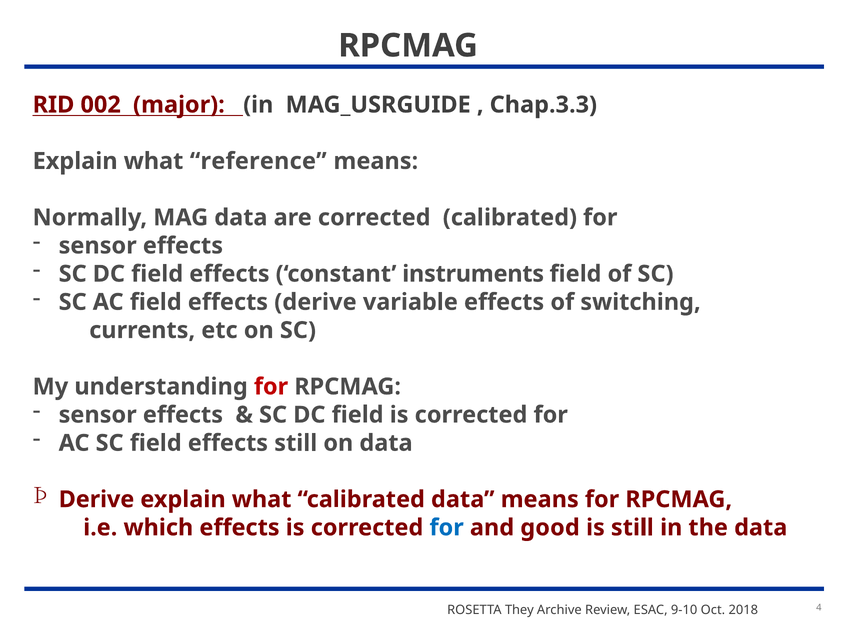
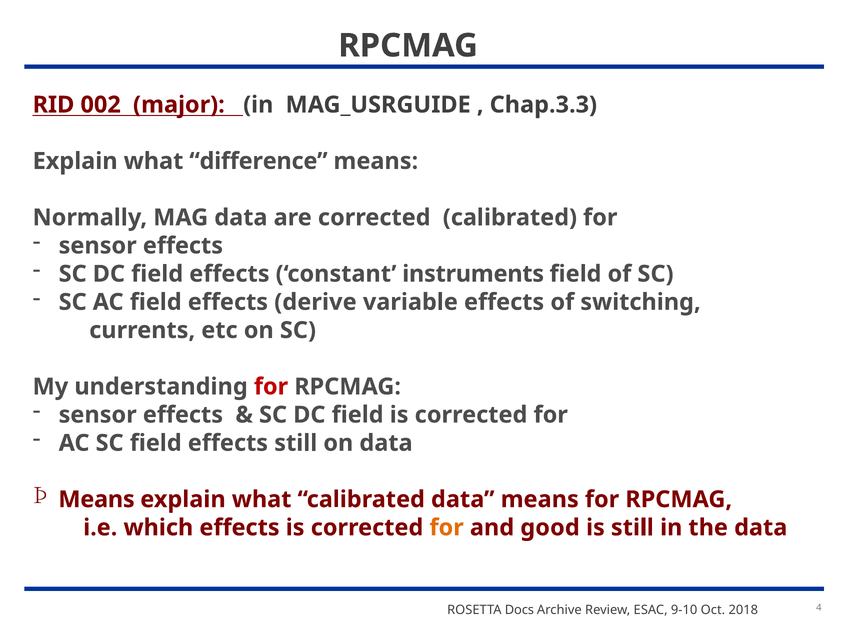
reference: reference -> difference
Derive at (96, 499): Derive -> Means
for at (447, 527) colour: blue -> orange
They: They -> Docs
